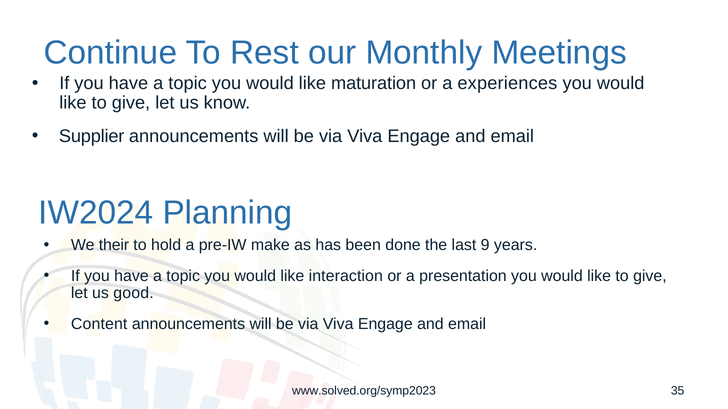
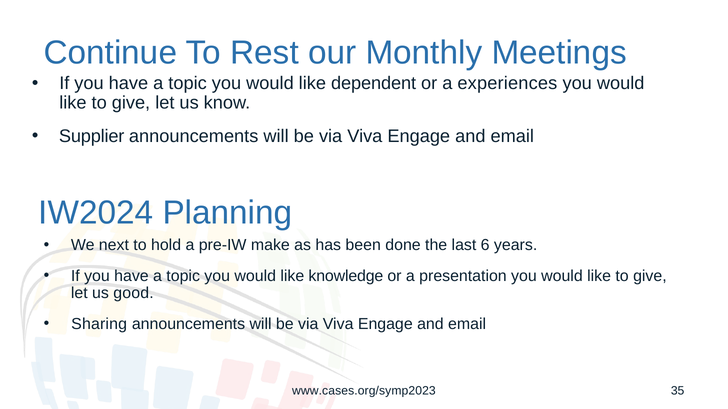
maturation: maturation -> dependent
their: their -> next
9: 9 -> 6
interaction: interaction -> knowledge
Content: Content -> Sharing
www.solved.org/symp2023: www.solved.org/symp2023 -> www.cases.org/symp2023
